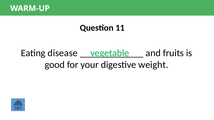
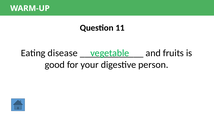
weight: weight -> person
